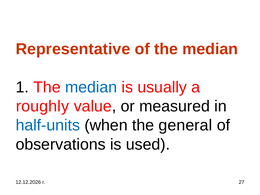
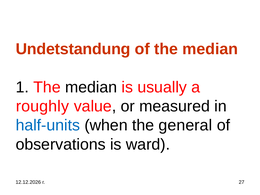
Representative: Representative -> Undetstandung
median at (91, 87) colour: blue -> black
used: used -> ward
